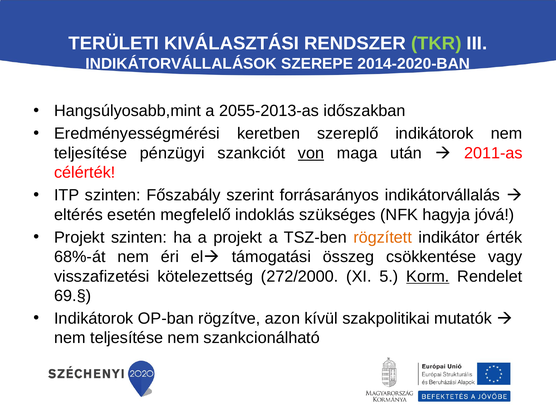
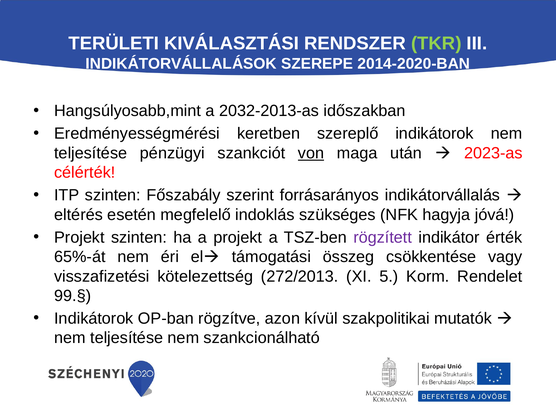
2055-2013-as: 2055-2013-as -> 2032-2013-as
2011-as: 2011-as -> 2023-as
rögzített colour: orange -> purple
68%-át: 68%-át -> 65%-át
272/2000: 272/2000 -> 272/2013
Korm underline: present -> none
69.§: 69.§ -> 99.§
